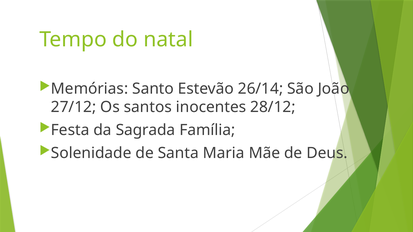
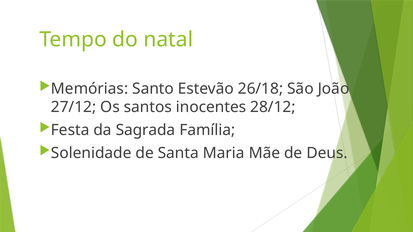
26/14: 26/14 -> 26/18
